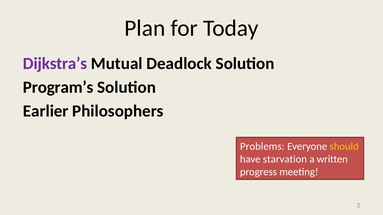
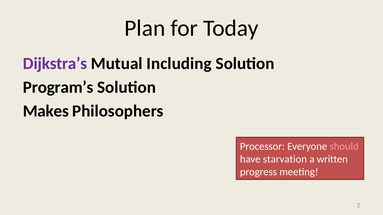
Deadlock: Deadlock -> Including
Earlier: Earlier -> Makes
Problems: Problems -> Processor
should colour: yellow -> pink
